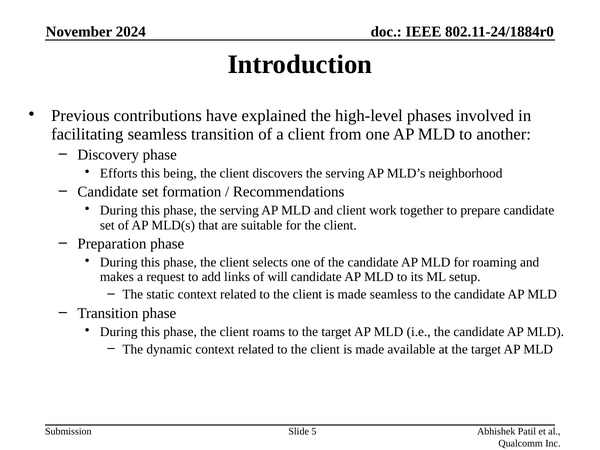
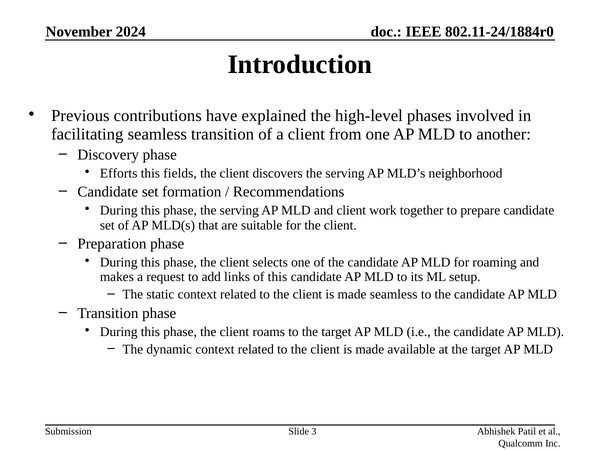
being: being -> fields
of will: will -> this
5: 5 -> 3
